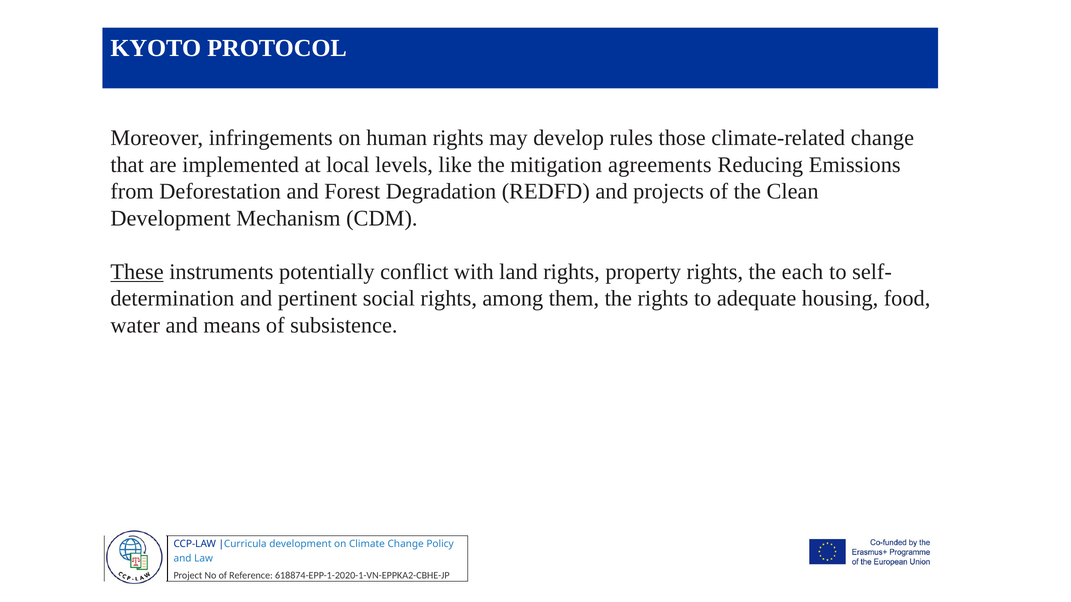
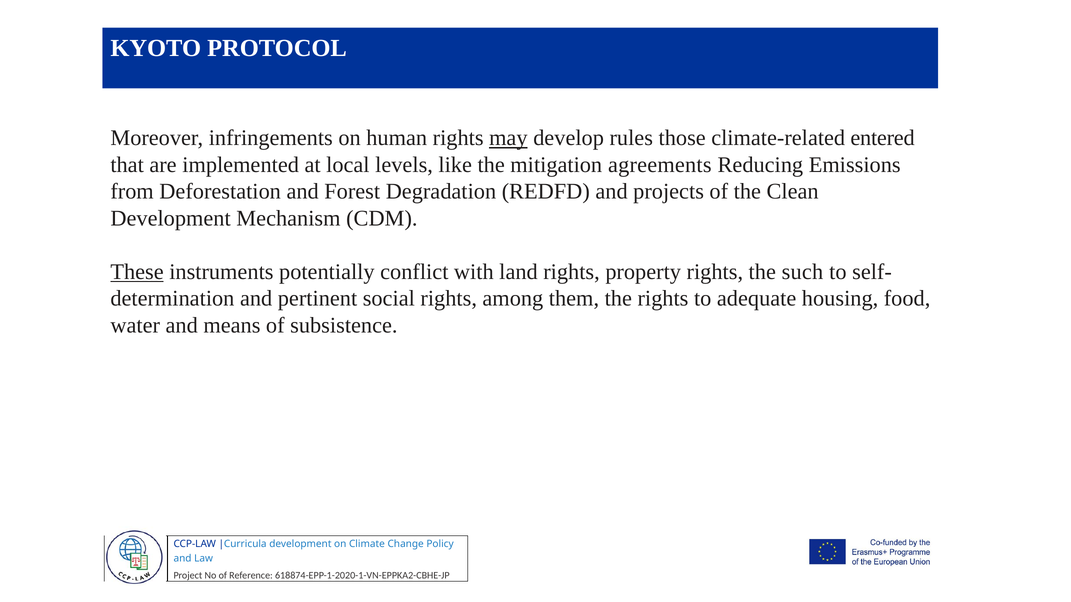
may underline: none -> present
climate-related change: change -> entered
each: each -> such
